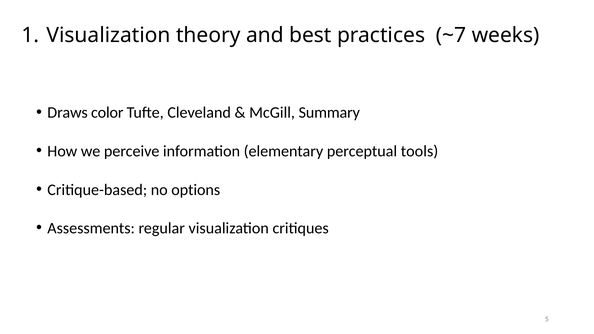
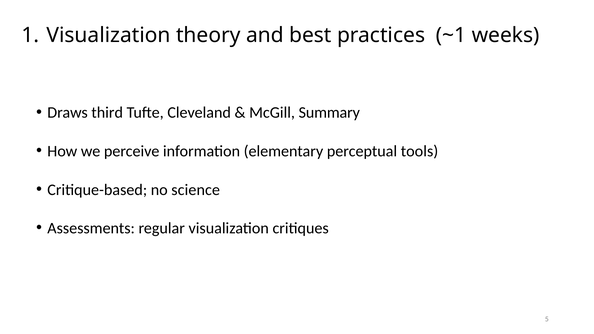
~7: ~7 -> ~1
color: color -> third
options: options -> science
